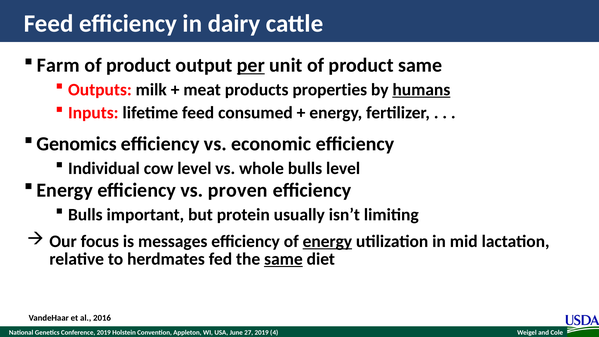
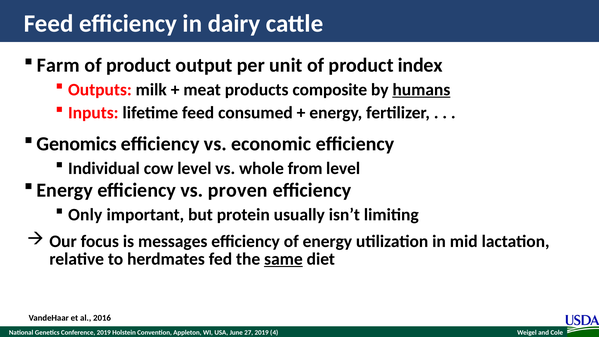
per underline: present -> none
product same: same -> index
properties: properties -> composite
whole bulls: bulls -> from
Bulls at (85, 215): Bulls -> Only
energy at (327, 241) underline: present -> none
